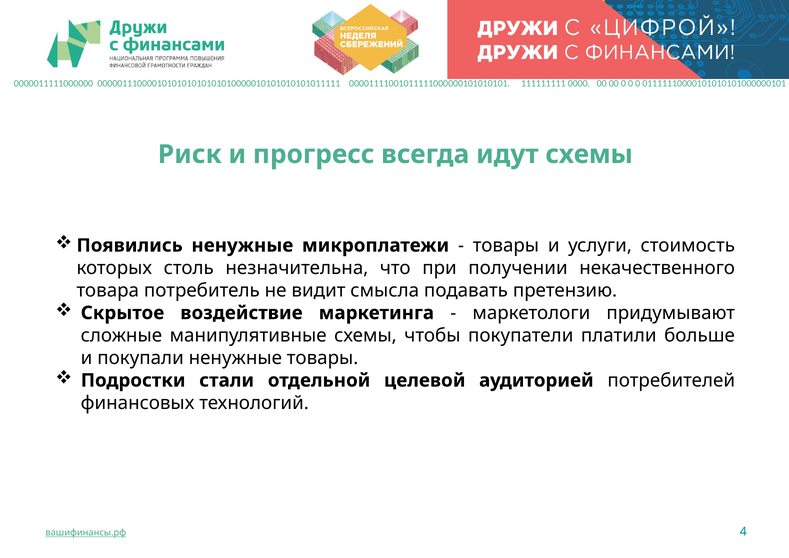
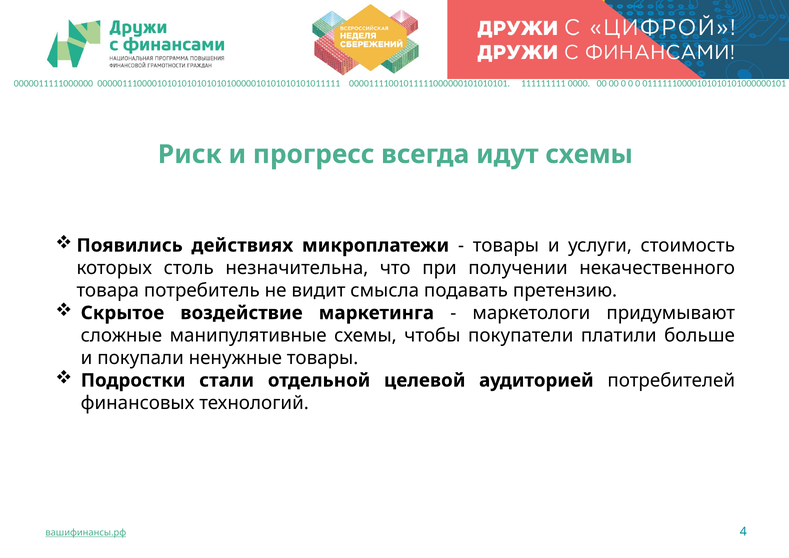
Появились ненужные: ненужные -> действиях
